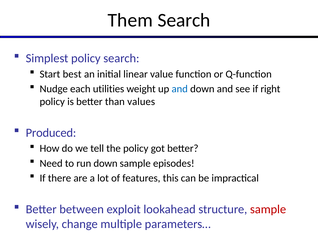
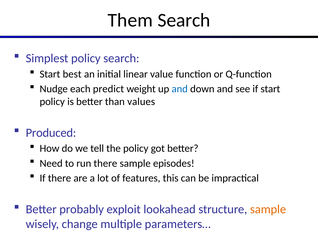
utilities: utilities -> predict
if right: right -> start
run down: down -> there
between: between -> probably
sample at (268, 210) colour: red -> orange
